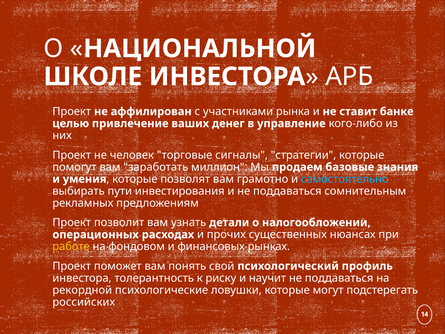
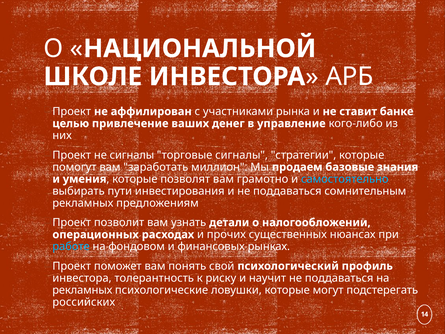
не человек: человек -> сигналы
работе colour: yellow -> light blue
рекордной at (82, 290): рекордной -> рекламных
